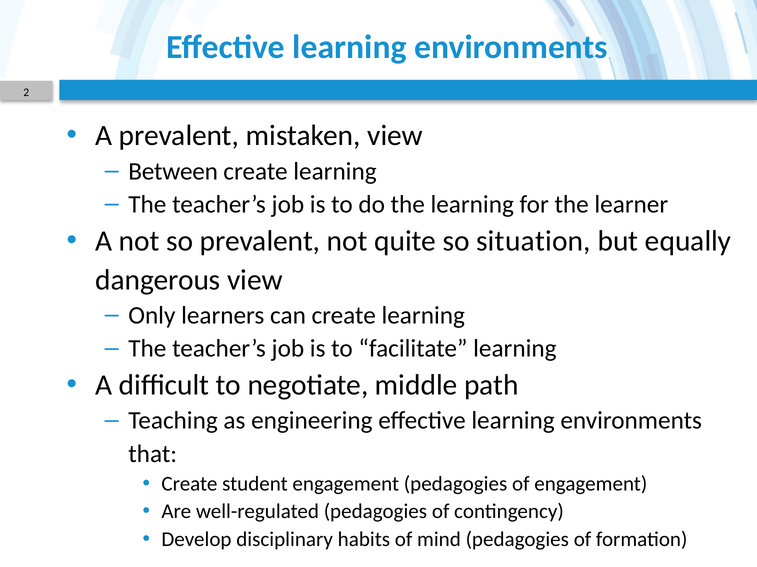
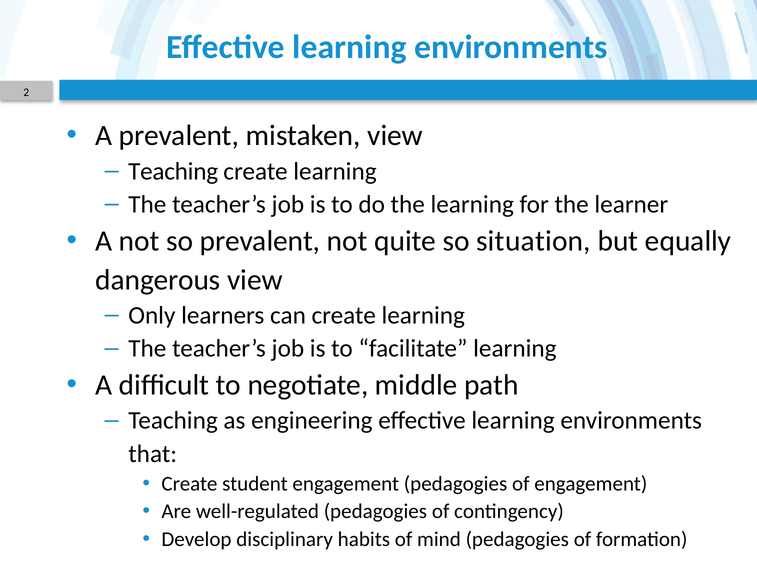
Between at (173, 171): Between -> Teaching
